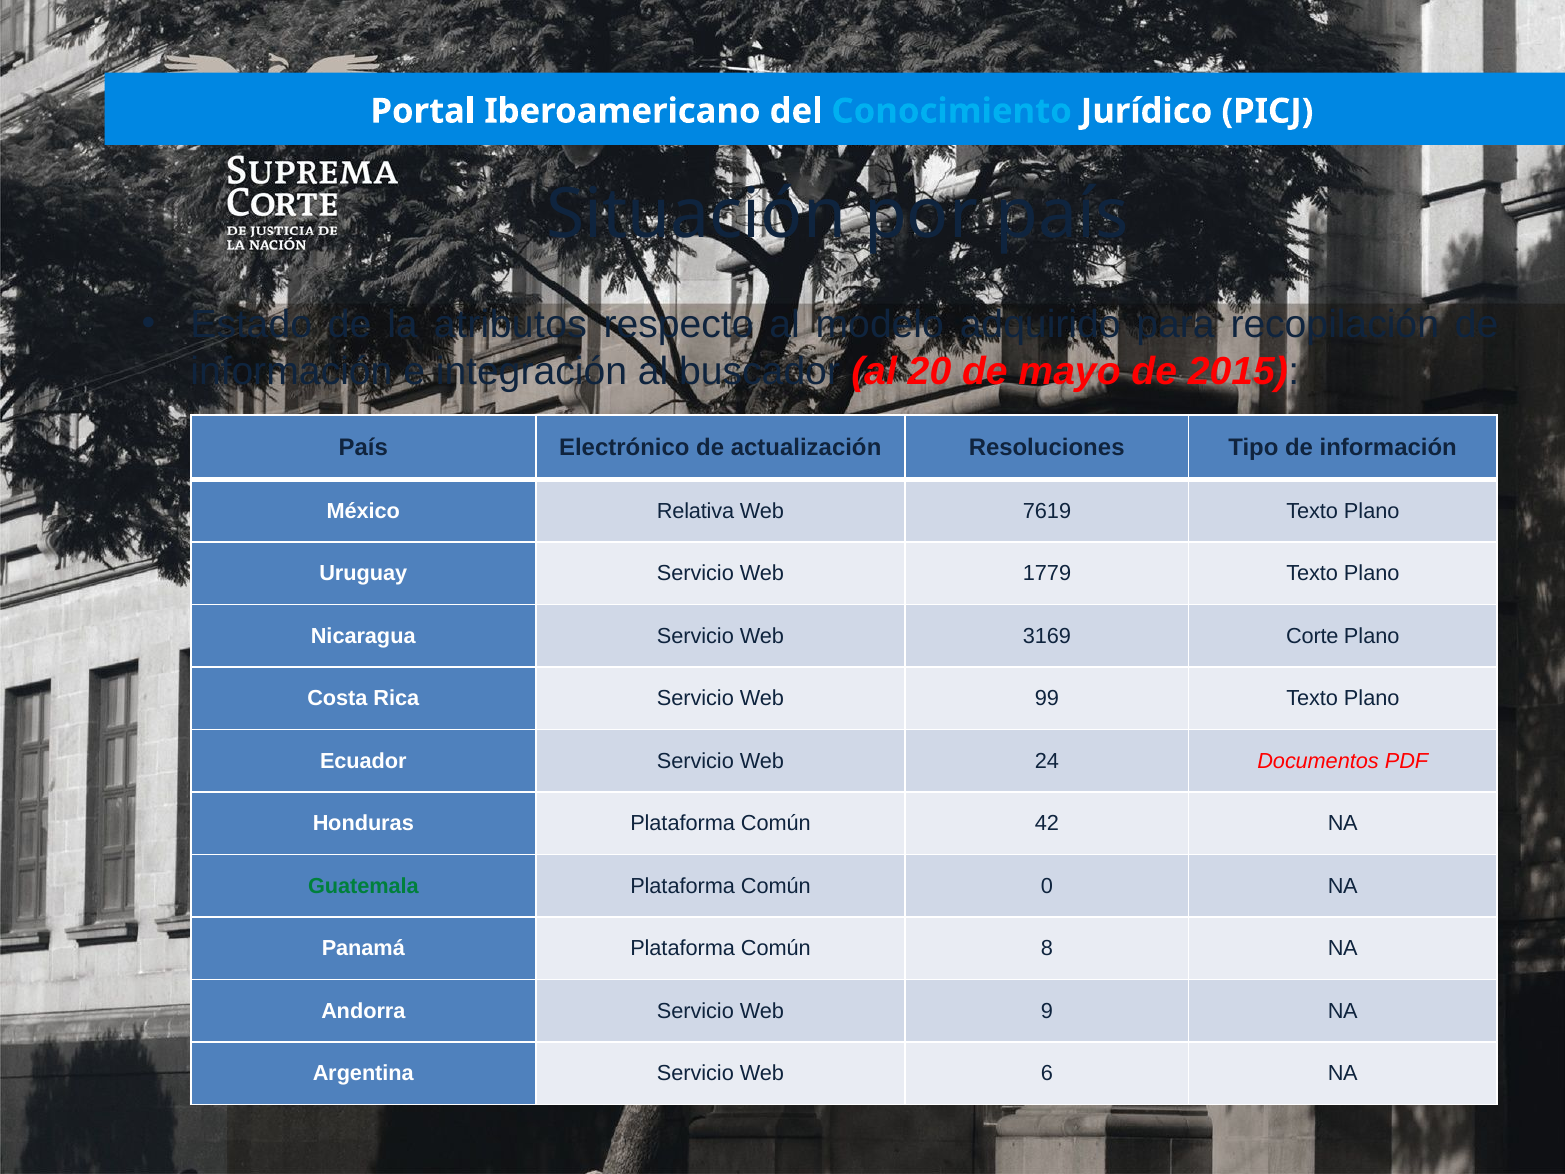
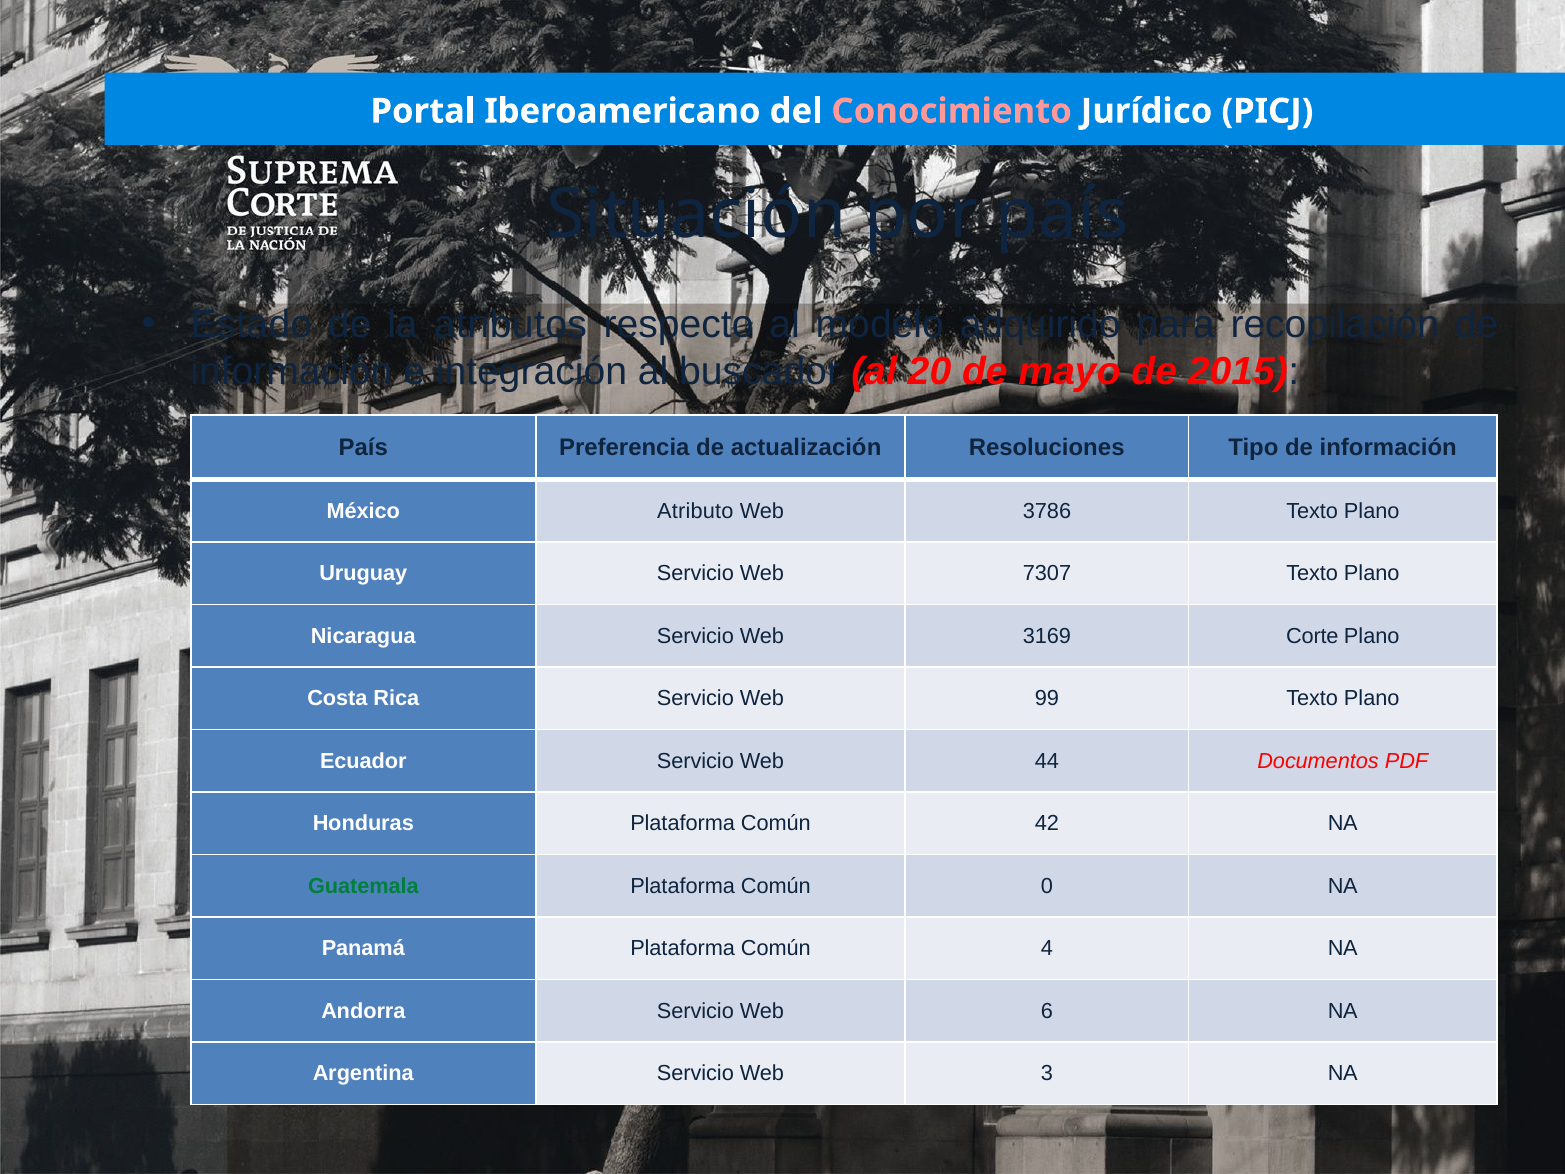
Conocimiento colour: light blue -> pink
Electrónico: Electrónico -> Preferencia
Relativa: Relativa -> Atributo
7619: 7619 -> 3786
1779: 1779 -> 7307
24: 24 -> 44
8: 8 -> 4
9: 9 -> 6
6: 6 -> 3
